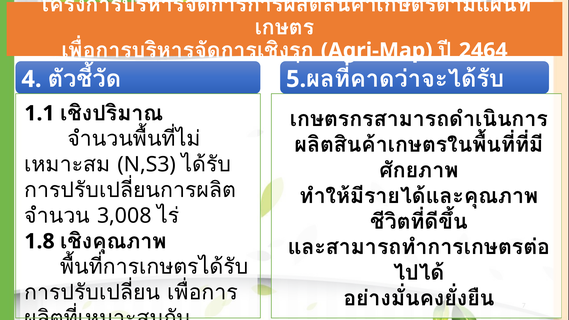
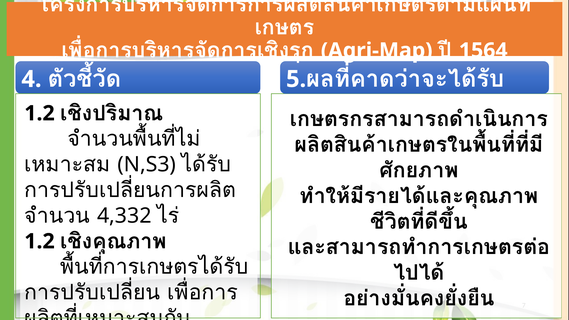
2464: 2464 -> 1564
1.1 at (39, 113): 1.1 -> 1.2
3,008: 3,008 -> 4,332
1.8 at (39, 241): 1.8 -> 1.2
